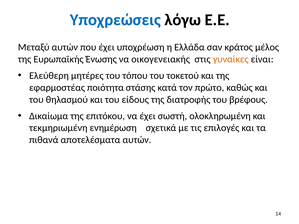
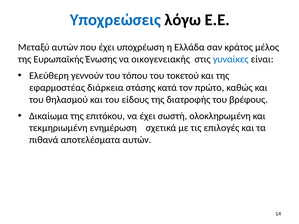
γυναίκες colour: orange -> blue
μητέρες: μητέρες -> γεννούν
ποιότητα: ποιότητα -> διάρκεια
